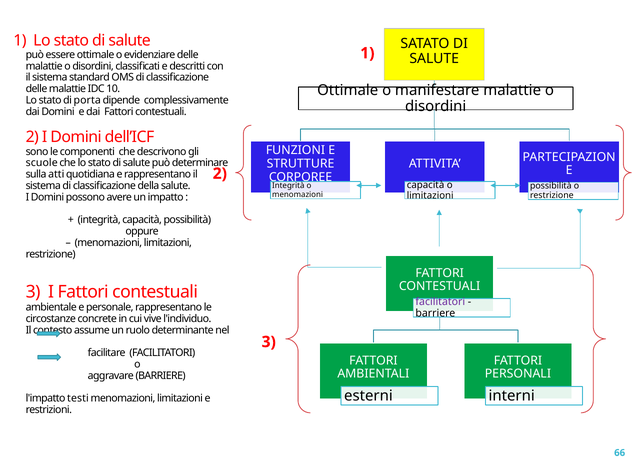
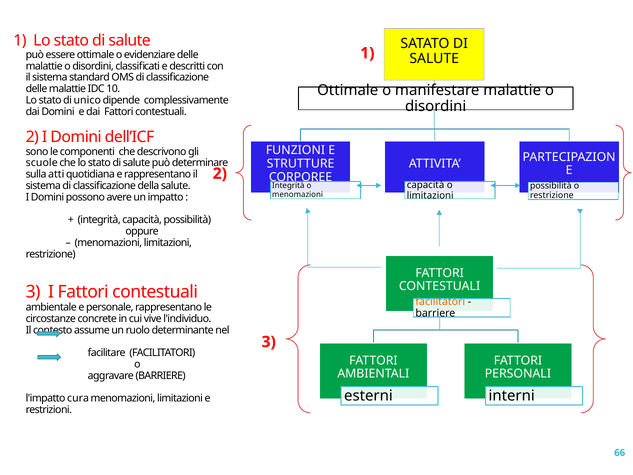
porta: porta -> unico
facilitatori at (440, 302) colour: purple -> orange
testi: testi -> cura
